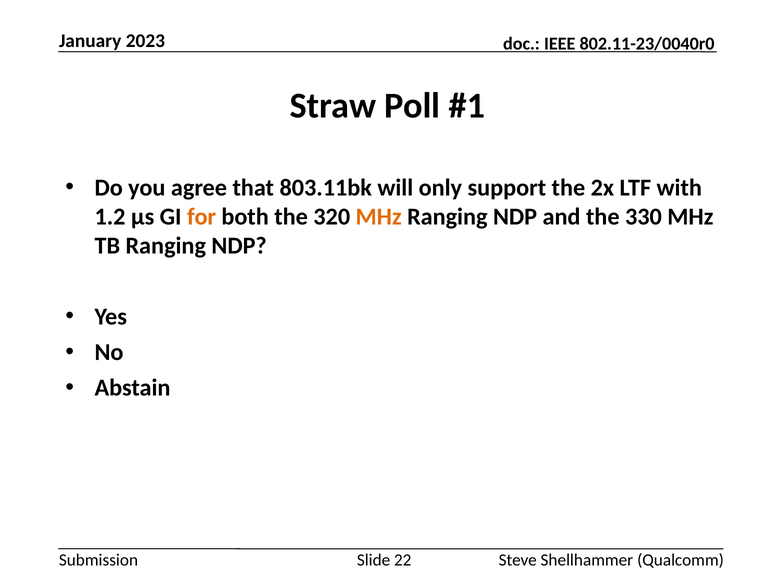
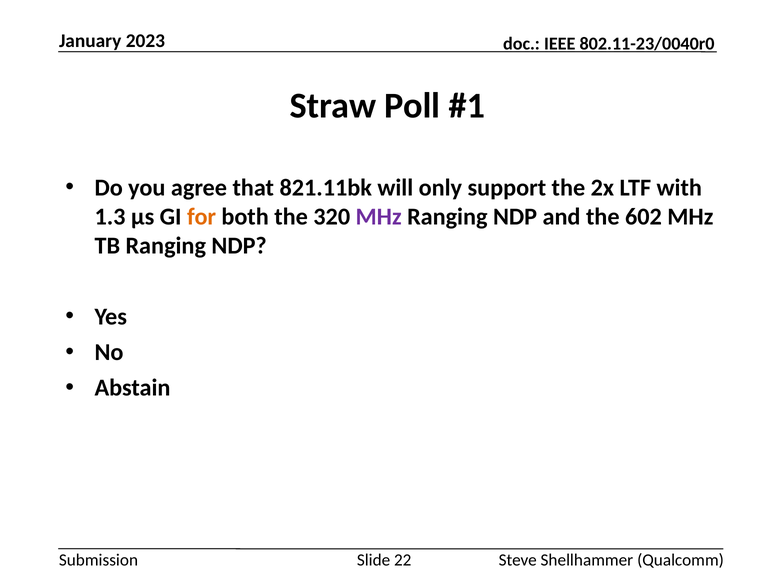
803.11bk: 803.11bk -> 821.11bk
1.2: 1.2 -> 1.3
MHz at (379, 217) colour: orange -> purple
330: 330 -> 602
